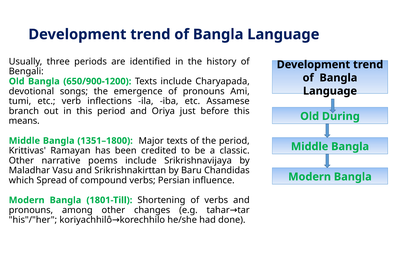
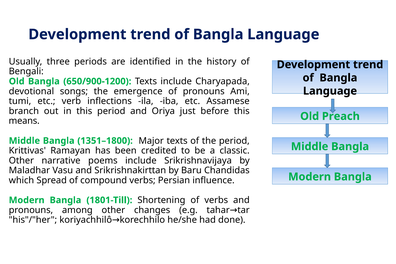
During: During -> Preach
